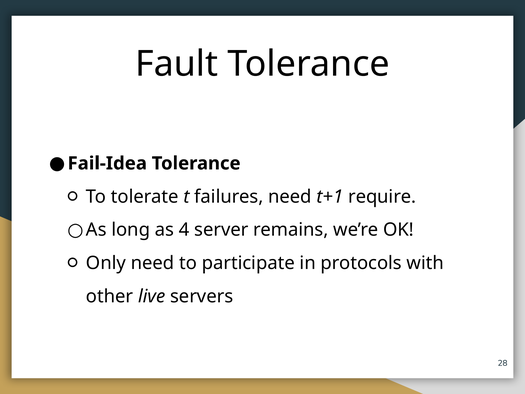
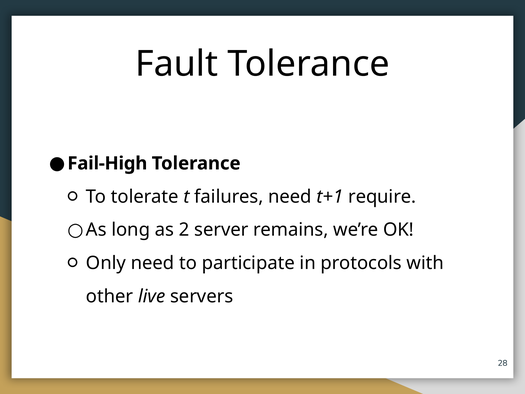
Fail-Idea: Fail-Idea -> Fail-High
4: 4 -> 2
